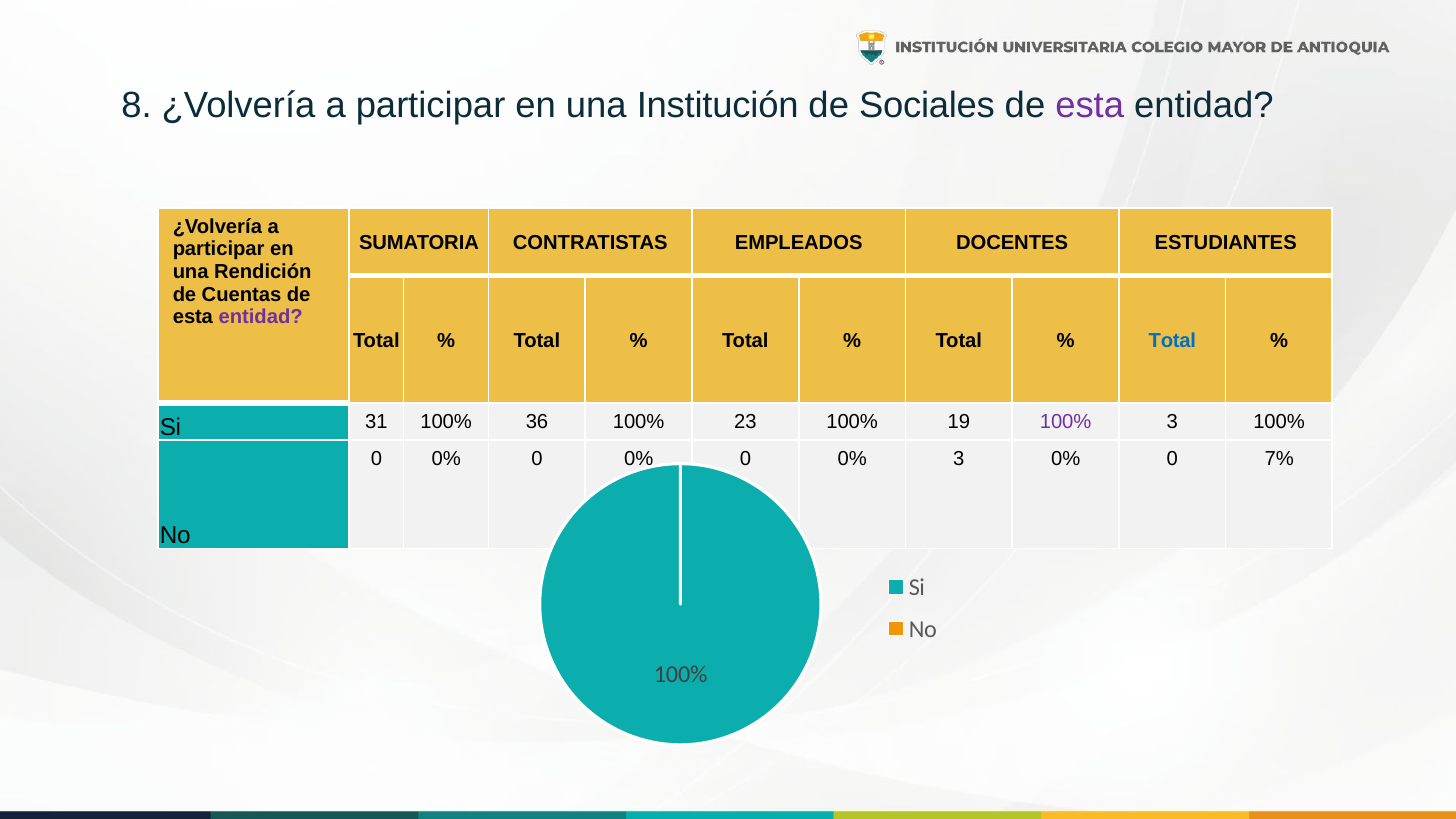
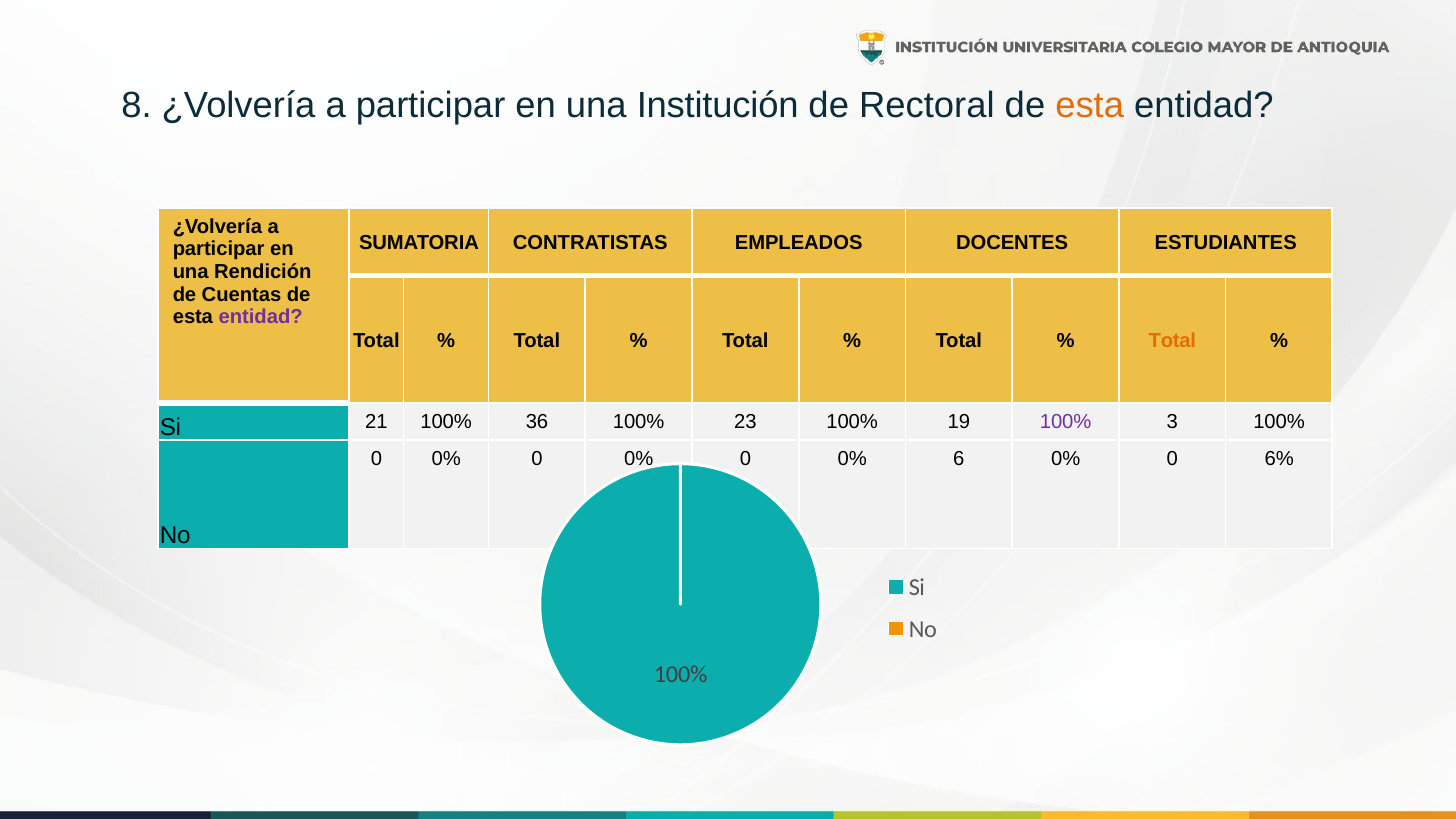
Sociales: Sociales -> Rectoral
esta at (1090, 106) colour: purple -> orange
Total at (1172, 340) colour: blue -> orange
31: 31 -> 21
0% 3: 3 -> 6
7%: 7% -> 6%
